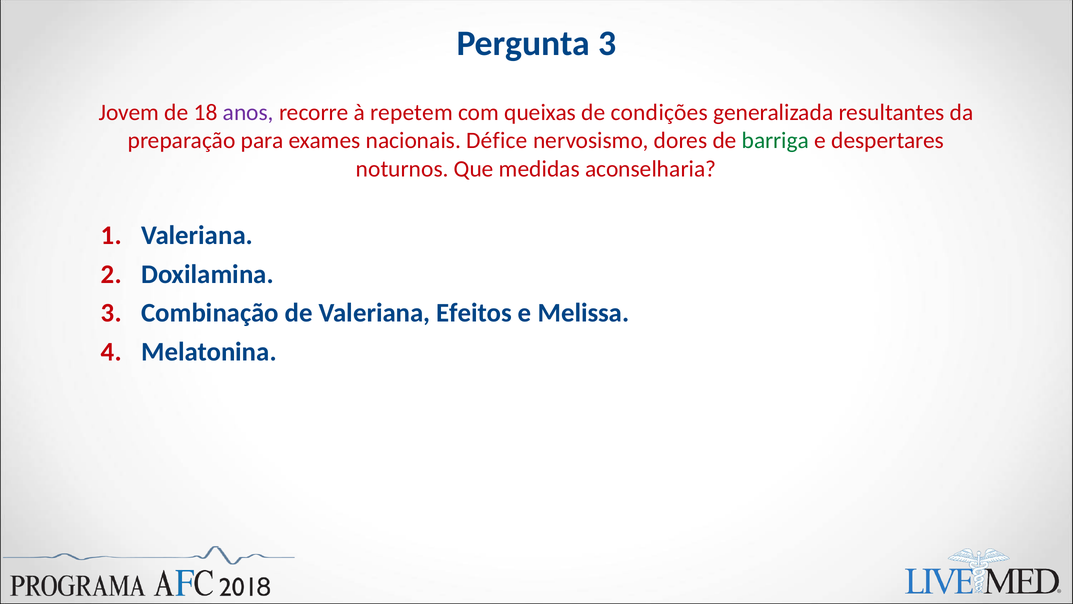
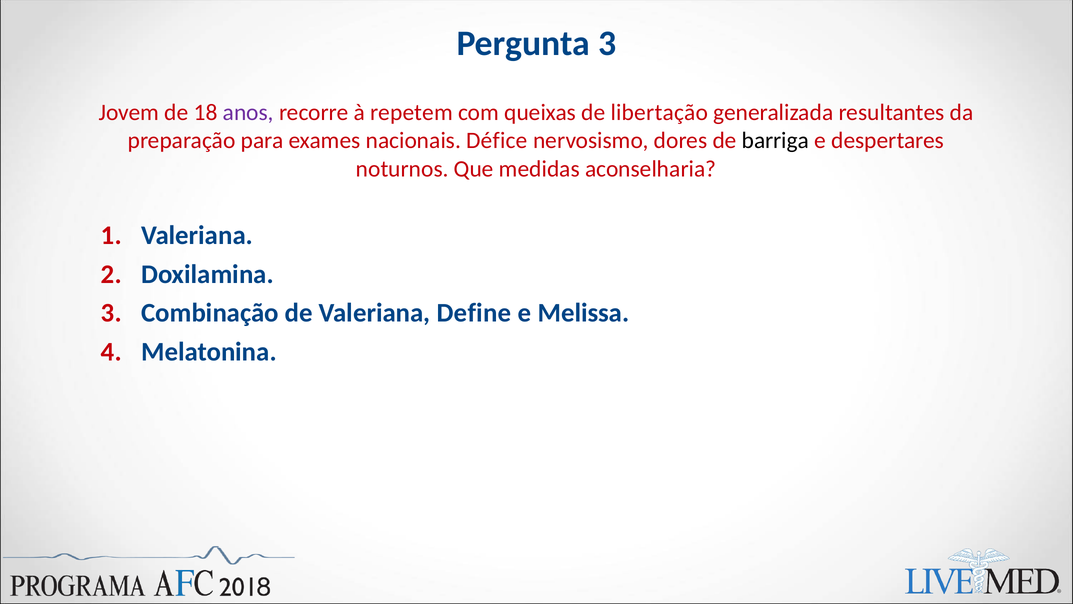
condições: condições -> libertação
barriga colour: green -> black
Efeitos: Efeitos -> Define
